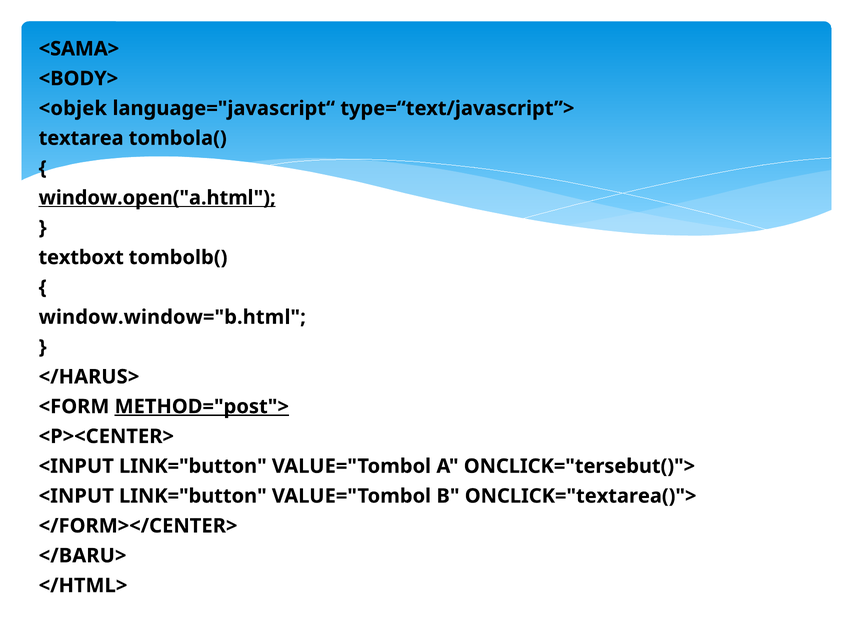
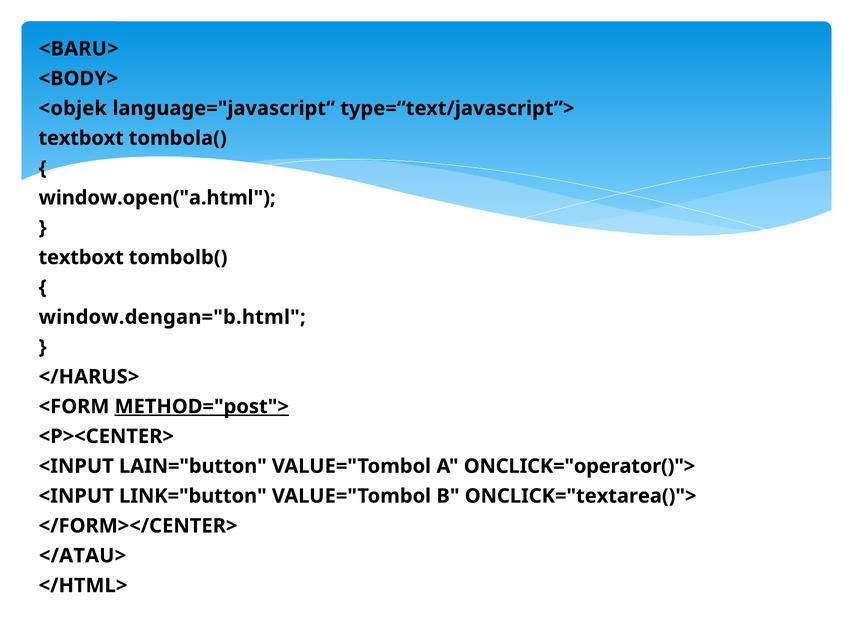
<SAMA>: <SAMA> -> <BARU>
textarea at (81, 138): textarea -> textboxt
window.open("a.html underline: present -> none
window.window="b.html: window.window="b.html -> window.dengan="b.html
LINK="button at (193, 466): LINK="button -> LAIN="button
ONCLICK="tersebut()">: ONCLICK="tersebut()"> -> ONCLICK="operator()">
</BARU>: </BARU> -> </ATAU>
